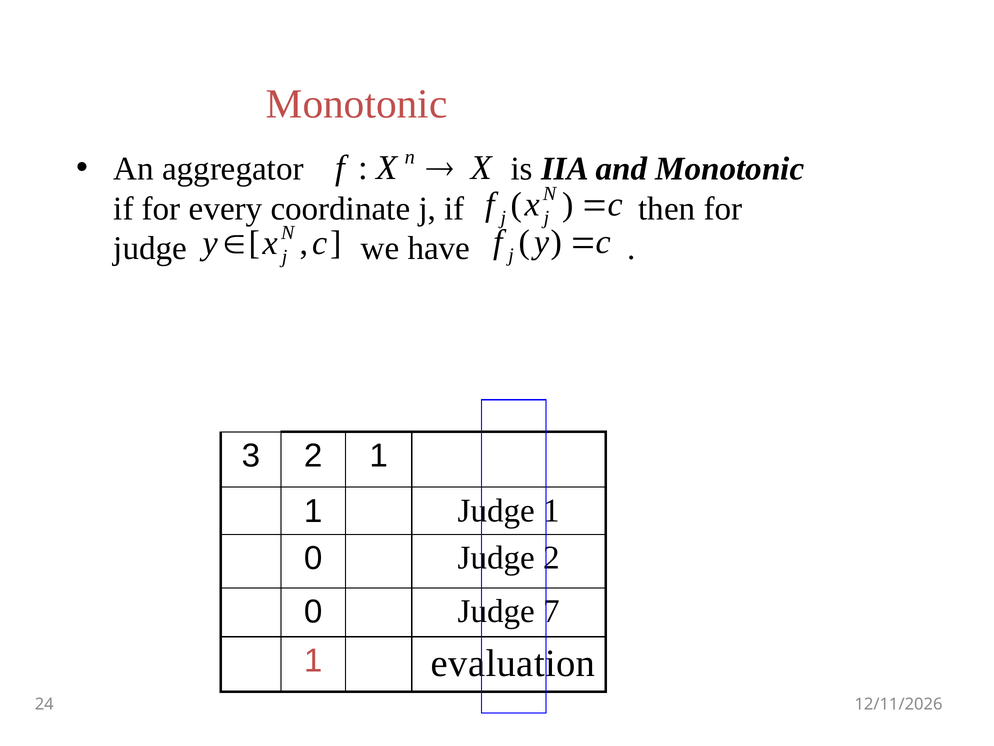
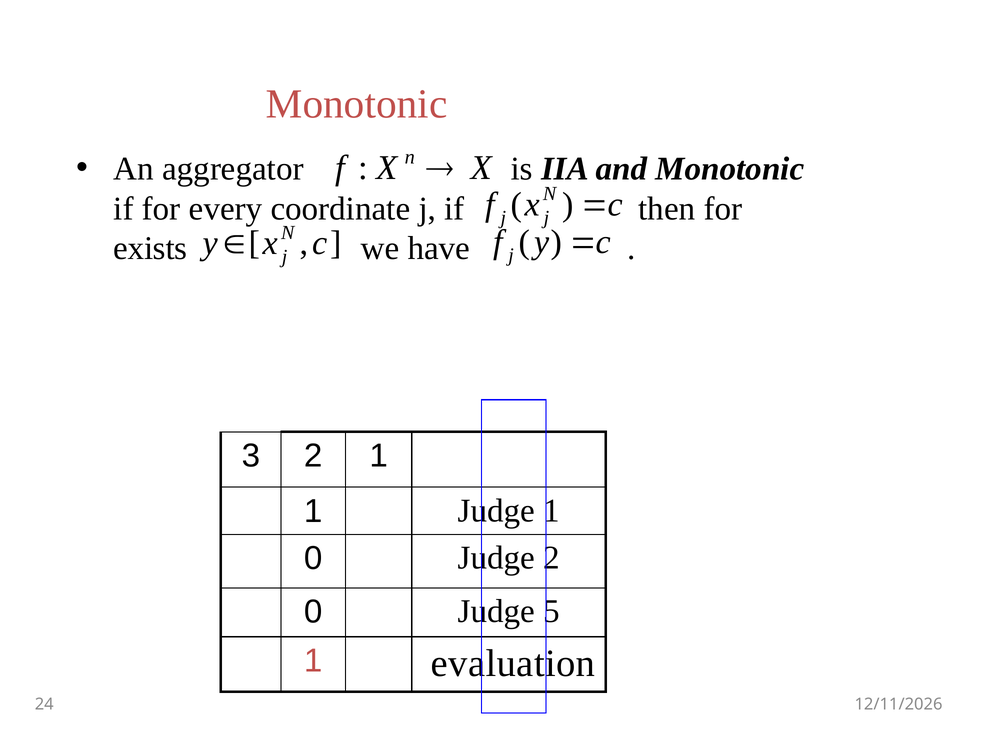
judge at (150, 248): judge -> exists
7: 7 -> 5
